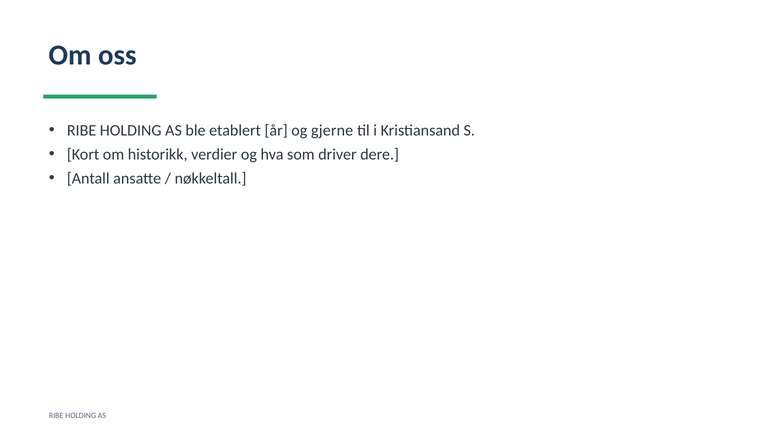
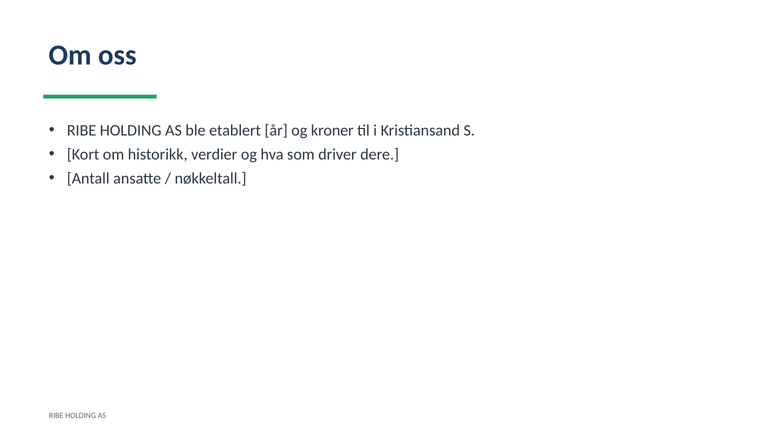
gjerne: gjerne -> kroner
